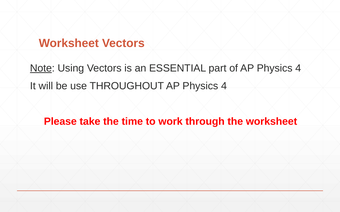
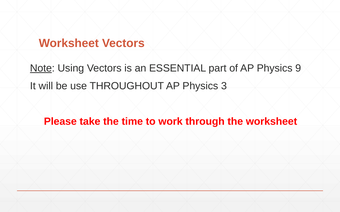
of AP Physics 4: 4 -> 9
THROUGHOUT AP Physics 4: 4 -> 3
